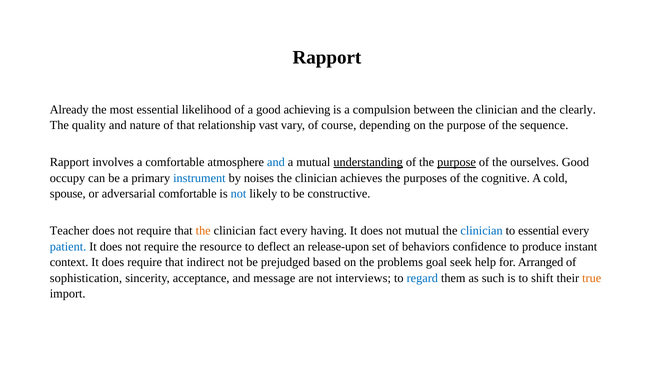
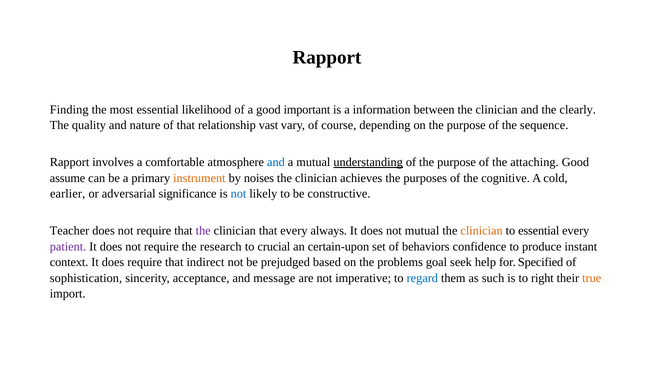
Already: Already -> Finding
achieving: achieving -> important
compulsion: compulsion -> information
purpose at (457, 162) underline: present -> none
ourselves: ourselves -> attaching
occupy: occupy -> assume
instrument colour: blue -> orange
spouse: spouse -> earlier
adversarial comfortable: comfortable -> significance
the at (203, 231) colour: orange -> purple
clinician fact: fact -> that
having: having -> always
clinician at (482, 231) colour: blue -> orange
patient colour: blue -> purple
resource: resource -> research
deflect: deflect -> crucial
release-upon: release-upon -> certain-upon
Arranged: Arranged -> Specified
interviews: interviews -> imperative
shift: shift -> right
